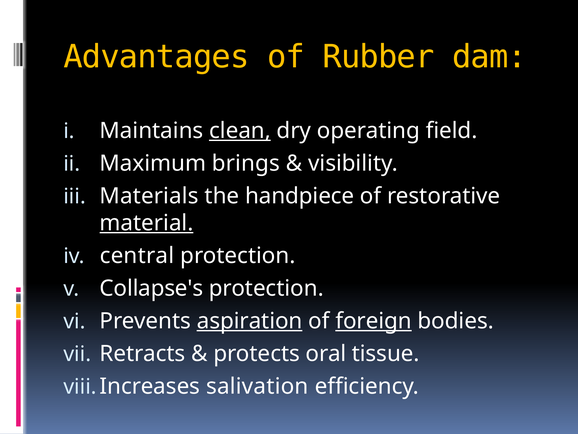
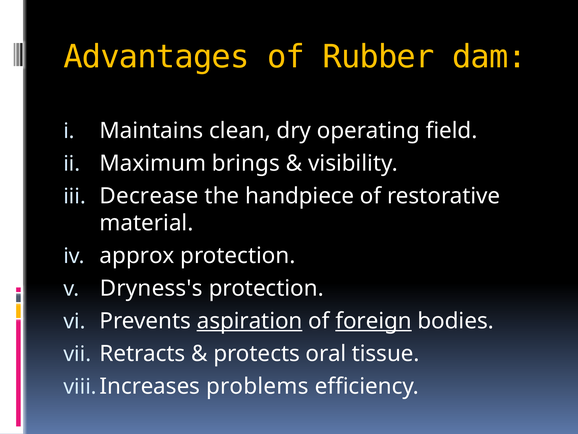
clean underline: present -> none
Materials: Materials -> Decrease
material underline: present -> none
central: central -> approx
Collapse's: Collapse's -> Dryness's
salivation: salivation -> problems
